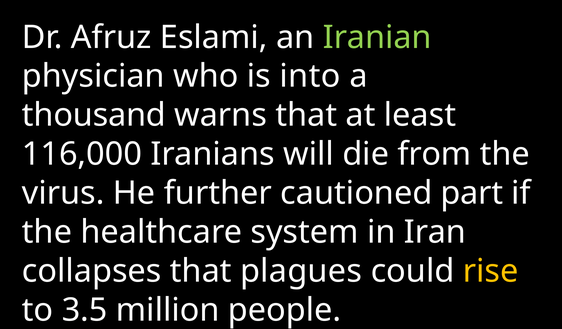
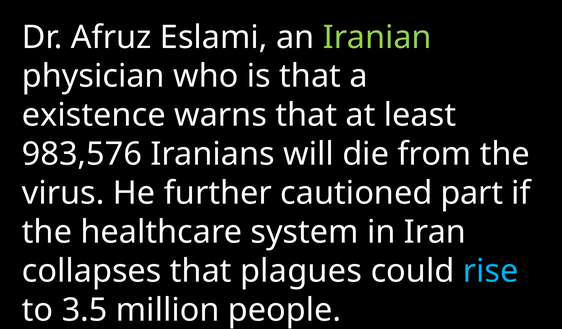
is into: into -> that
thousand: thousand -> existence
116,000: 116,000 -> 983,576
rise colour: yellow -> light blue
